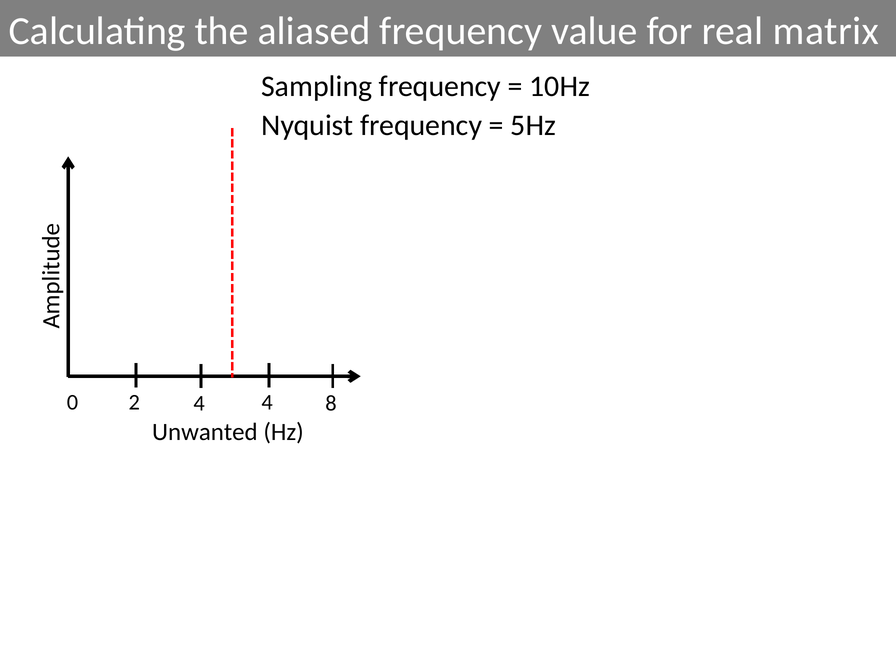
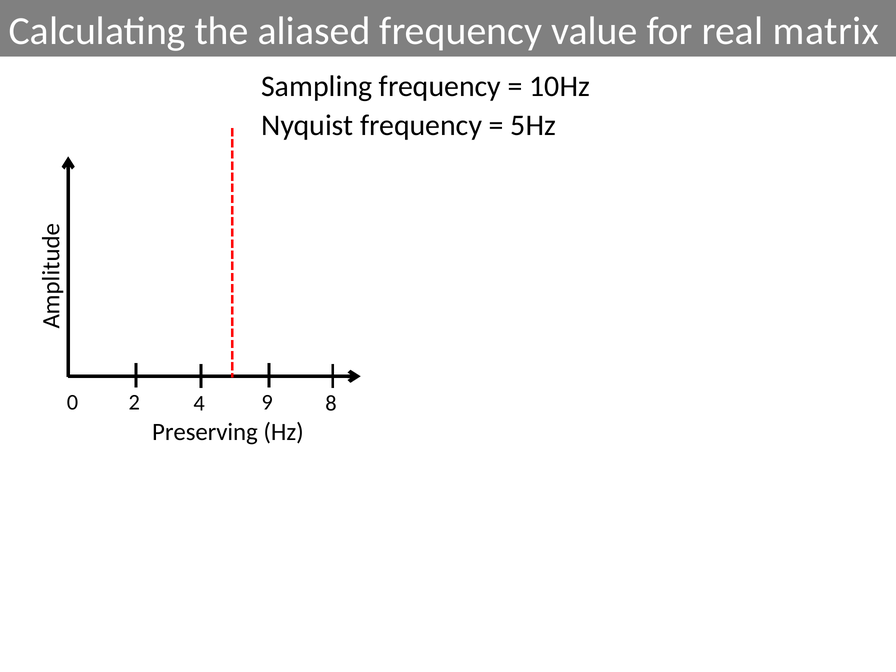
0 4: 4 -> 9
Unwanted: Unwanted -> Preserving
